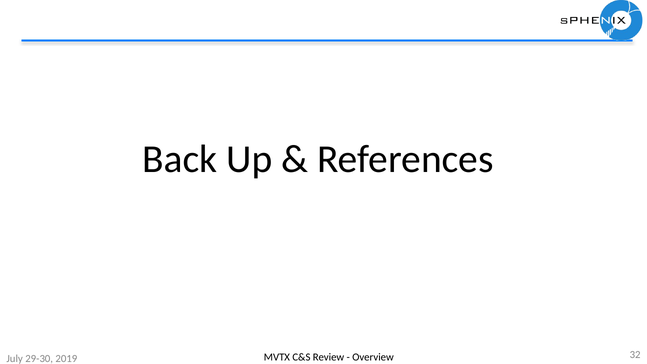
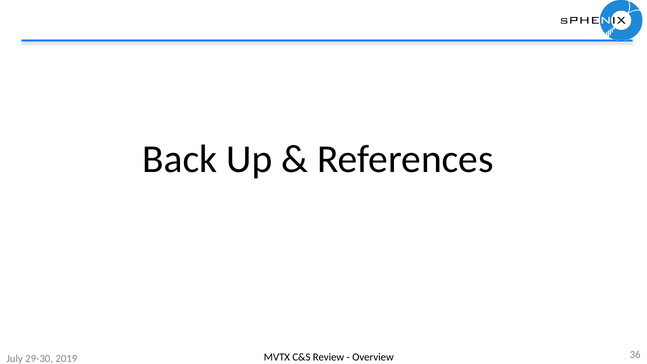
32: 32 -> 36
